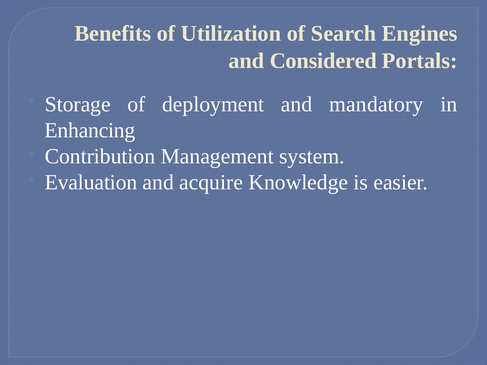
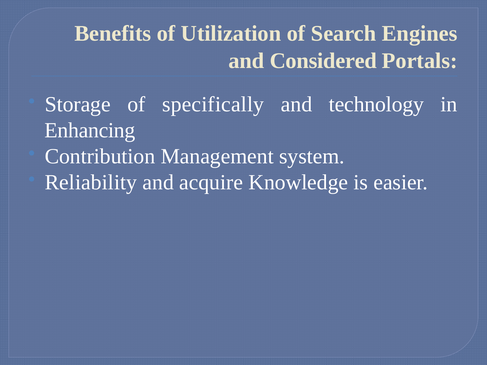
deployment: deployment -> specifically
mandatory: mandatory -> technology
Evaluation: Evaluation -> Reliability
